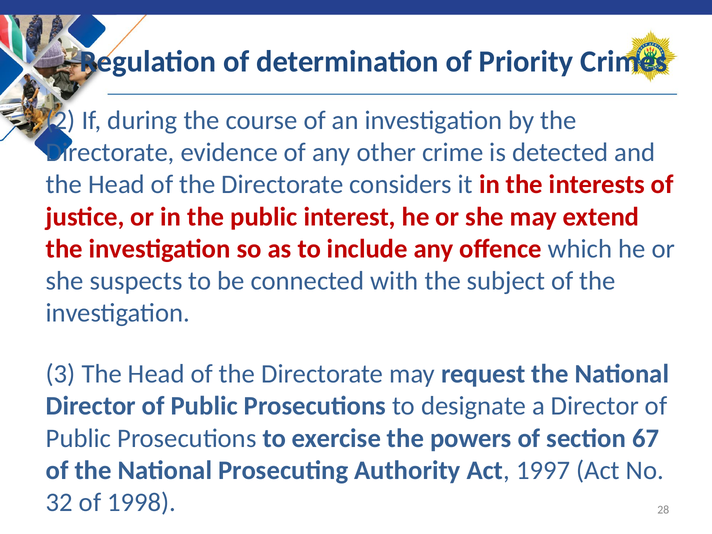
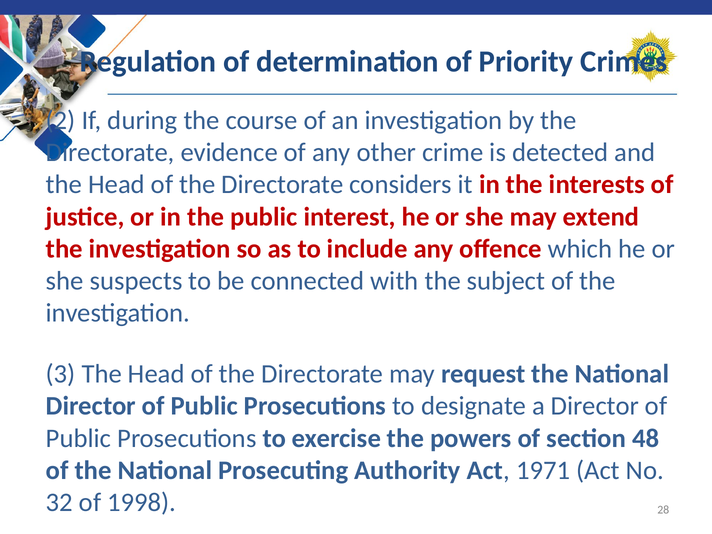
67: 67 -> 48
1997: 1997 -> 1971
